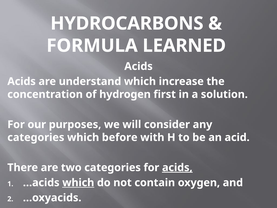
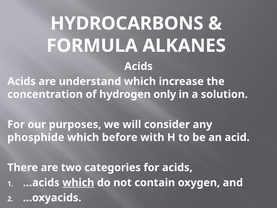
LEARNED: LEARNED -> ALKANES
first: first -> only
categories at (36, 137): categories -> phosphide
acids at (177, 167) underline: present -> none
